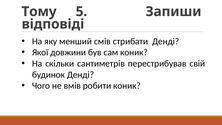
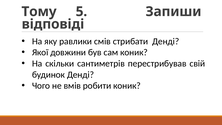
менший: менший -> равлики
